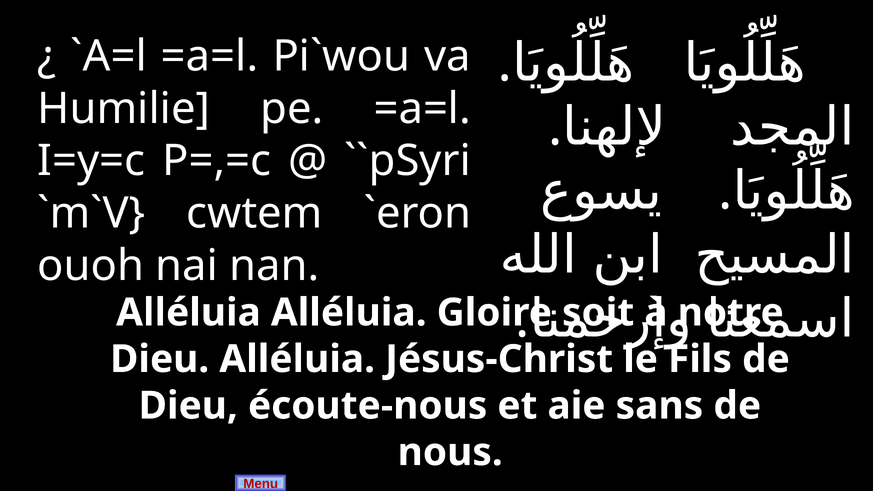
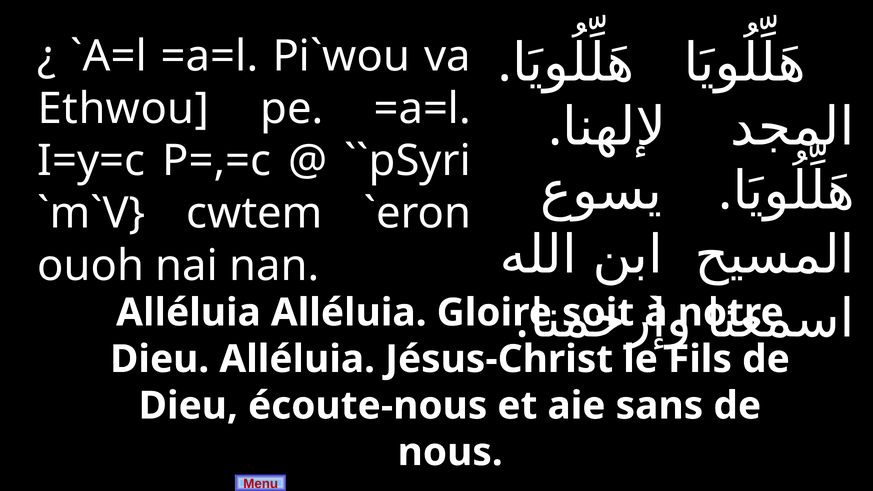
Humilie: Humilie -> Ethwou
